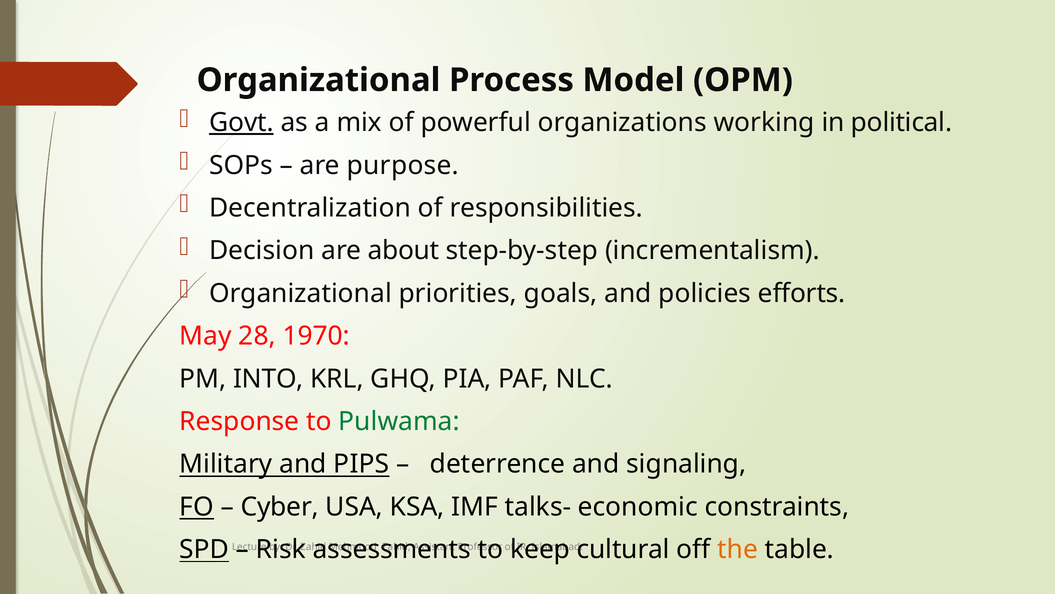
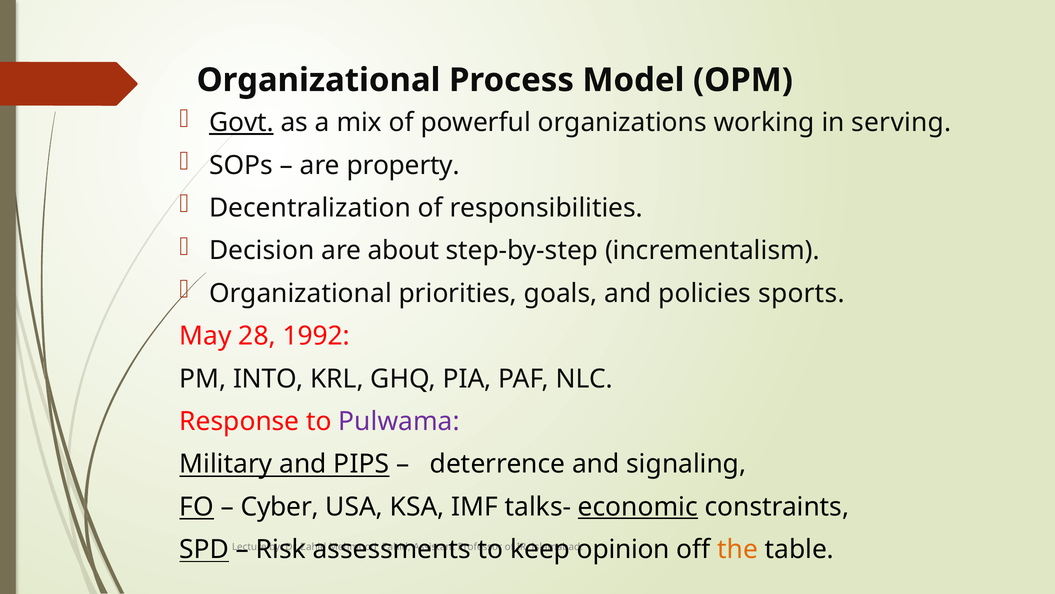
political: political -> serving
purpose: purpose -> property
efforts: efforts -> sports
1970: 1970 -> 1992
Pulwama colour: green -> purple
economic underline: none -> present
cultural: cultural -> opinion
